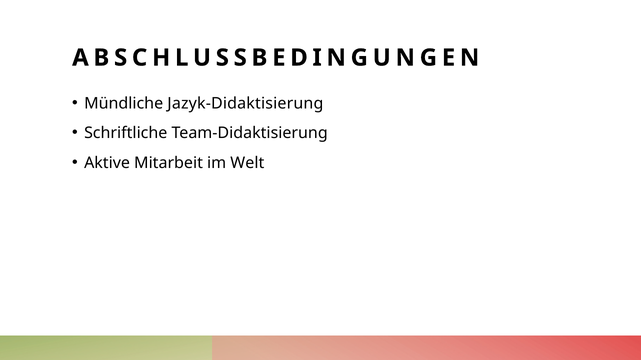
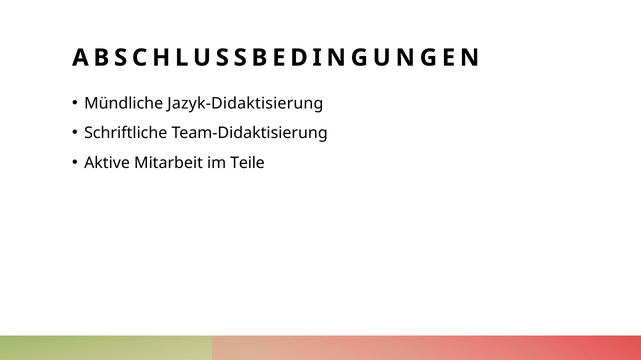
Welt: Welt -> Teile
